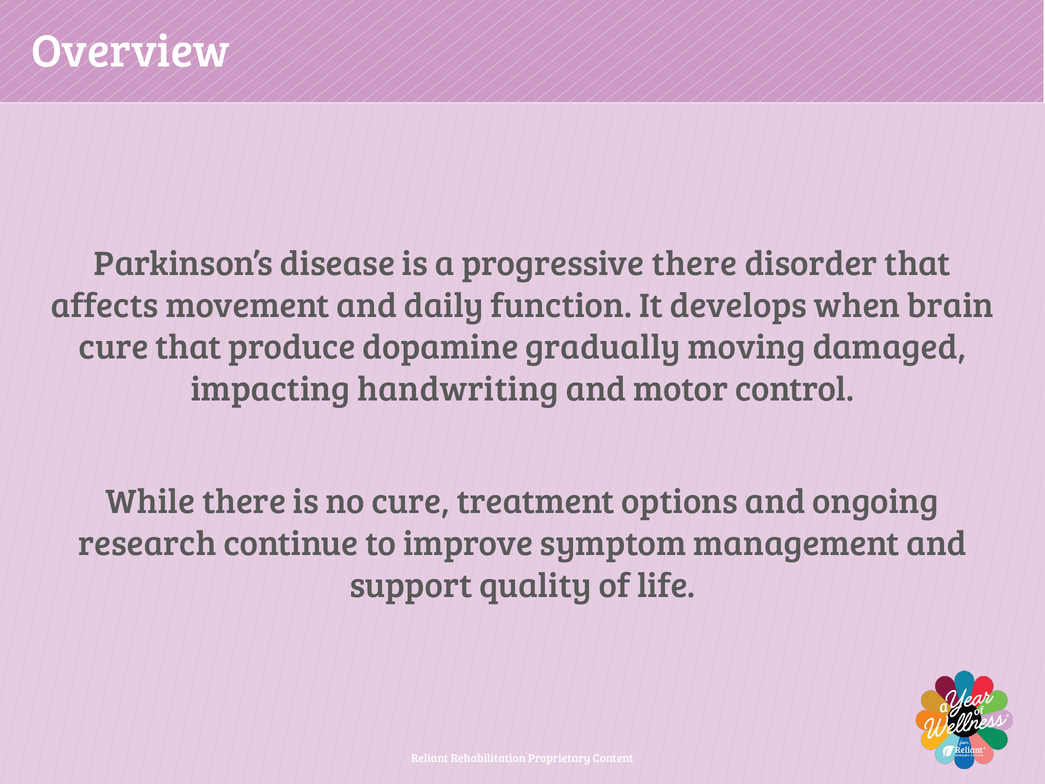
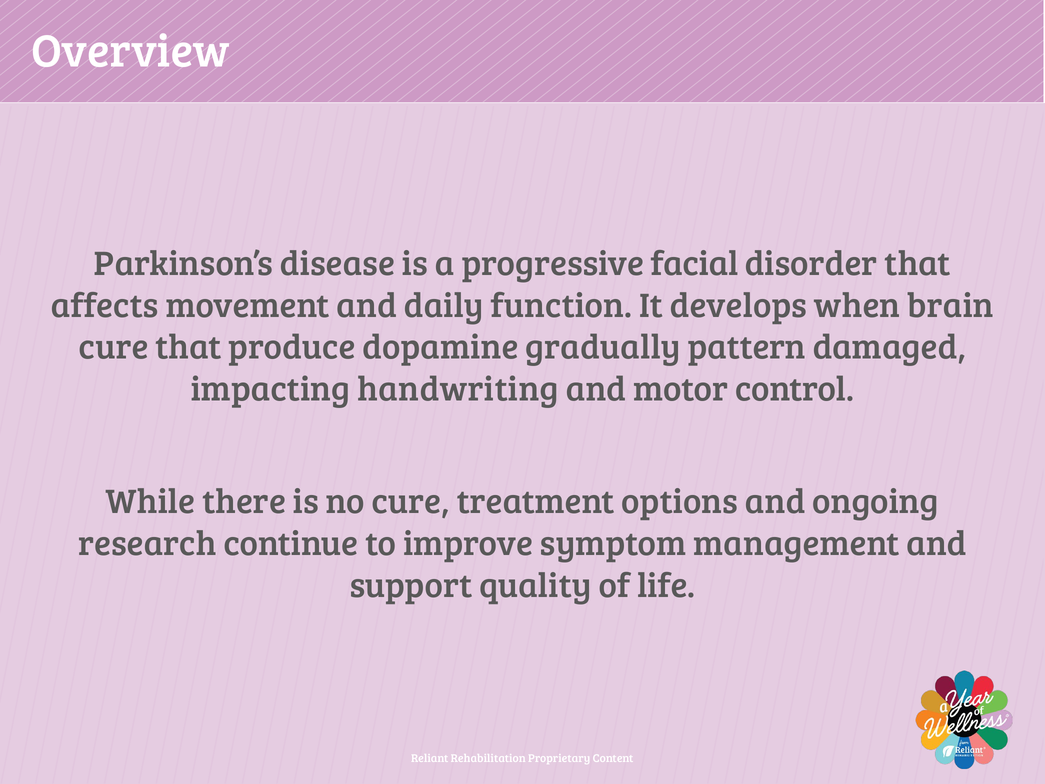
progressive there: there -> facial
moving: moving -> pattern
